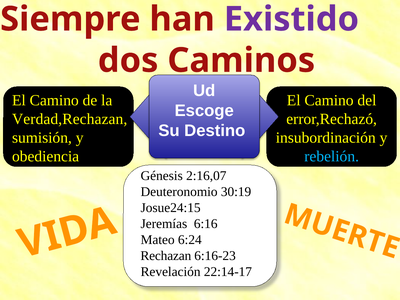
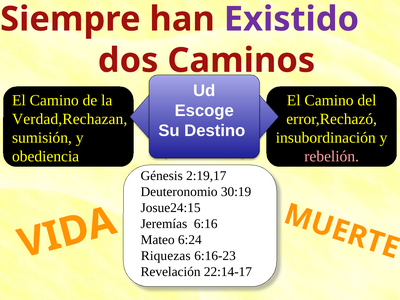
rebelión colour: light blue -> pink
2:16,07: 2:16,07 -> 2:19,17
Rechazan: Rechazan -> Riquezas
